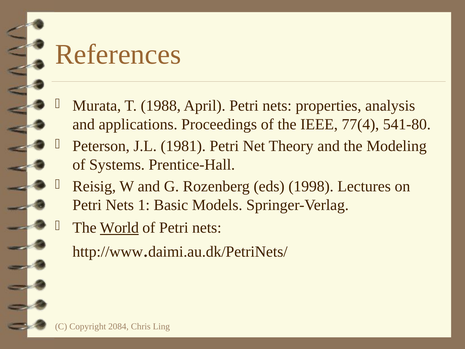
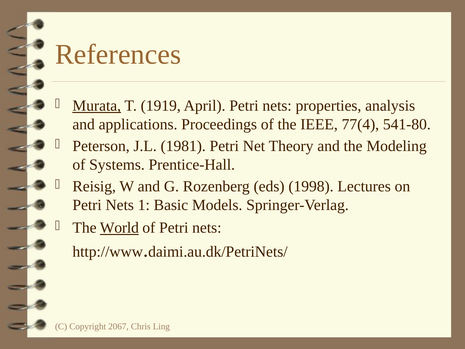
Murata underline: none -> present
1988: 1988 -> 1919
2084: 2084 -> 2067
